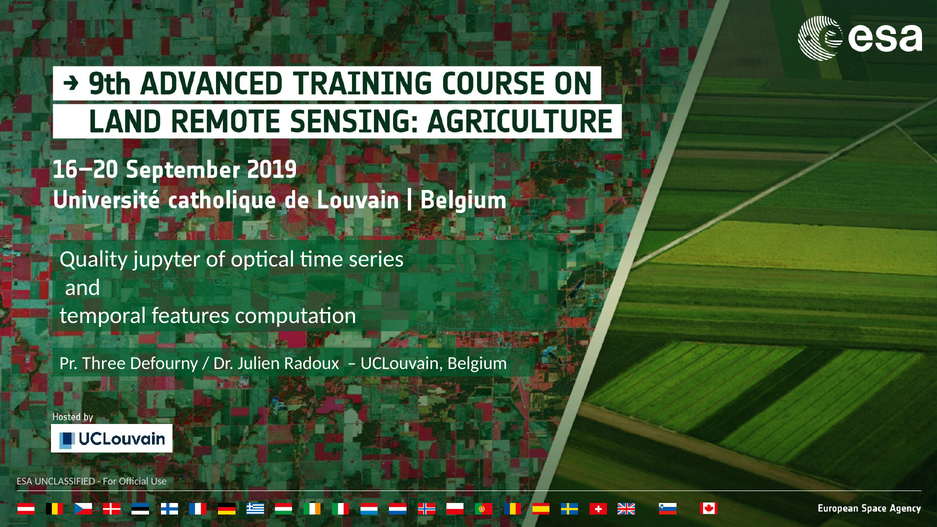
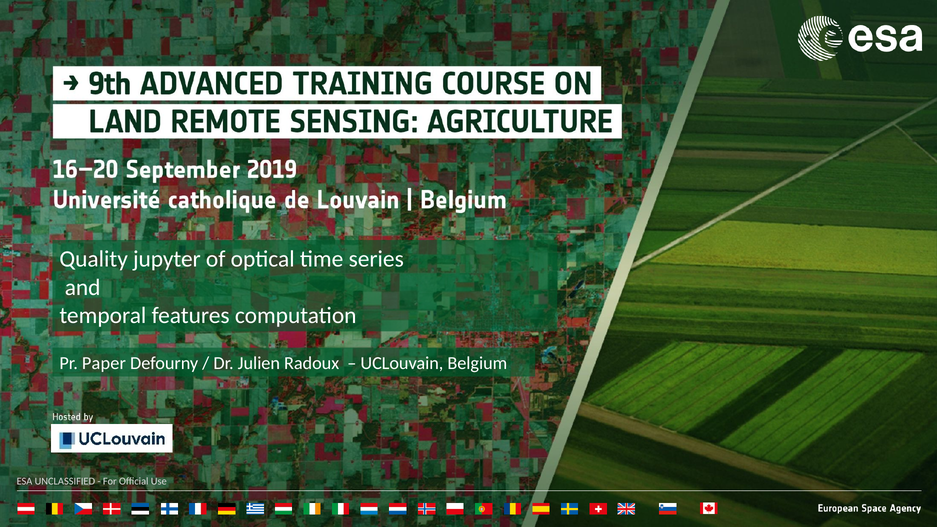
Three: Three -> Paper
